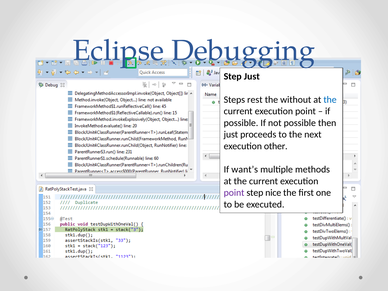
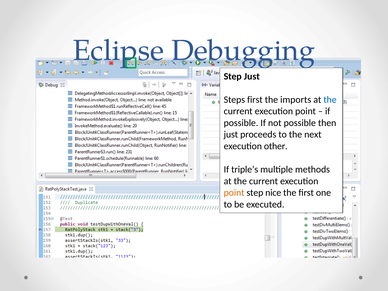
Steps rest: rest -> first
without: without -> imports
want’s: want’s -> triple’s
point at (234, 193) colour: purple -> orange
